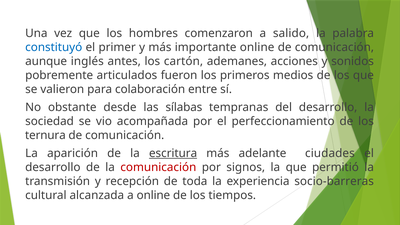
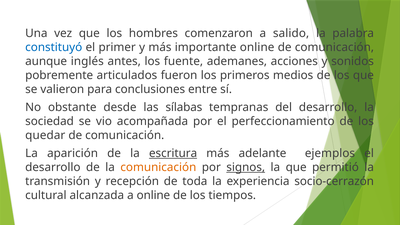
cartón: cartón -> fuente
colaboración: colaboración -> conclusiones
ternura: ternura -> quedar
ciudades: ciudades -> ejemplos
comunicación at (158, 167) colour: red -> orange
signos underline: none -> present
socio-barreras: socio-barreras -> socio-cerrazón
